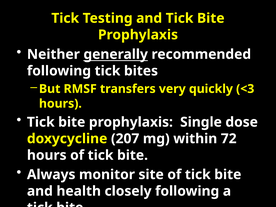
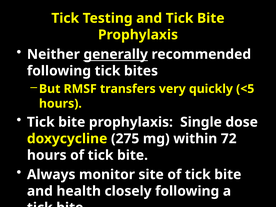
<3: <3 -> <5
207: 207 -> 275
